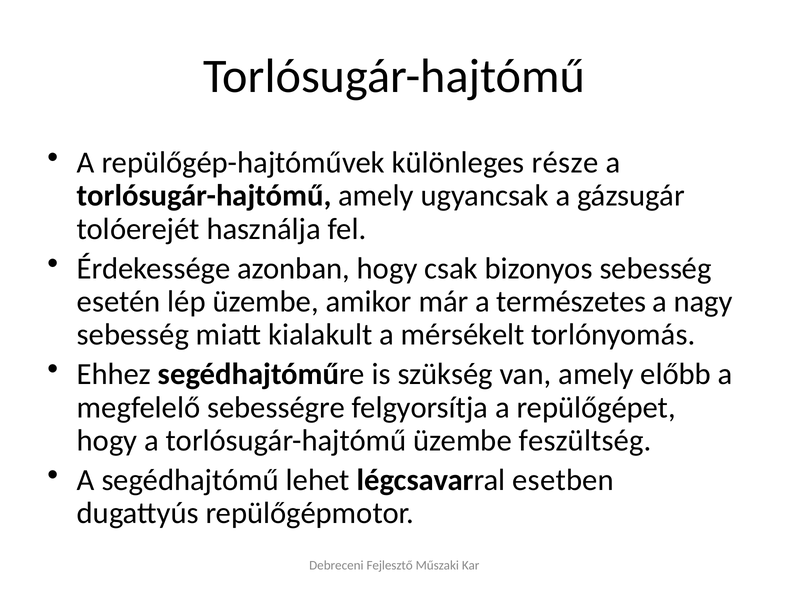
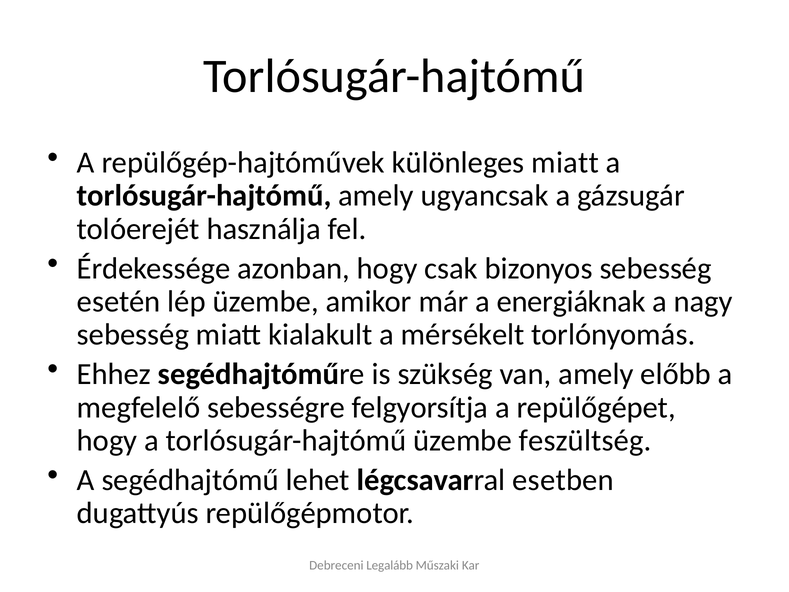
különleges része: része -> miatt
természetes: természetes -> energiáknak
Fejlesztő: Fejlesztő -> Legalább
